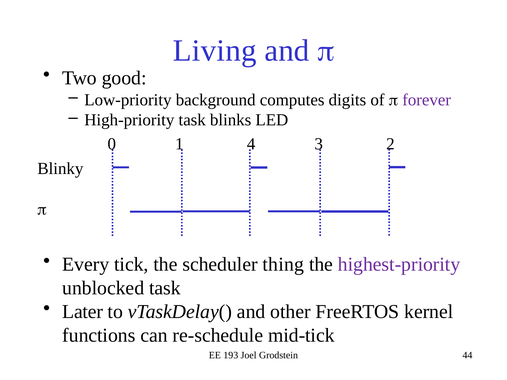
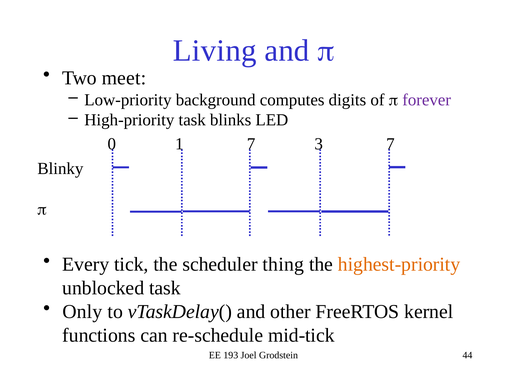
good: good -> meet
1 4: 4 -> 7
3 2: 2 -> 7
highest-priority colour: purple -> orange
Later: Later -> Only
